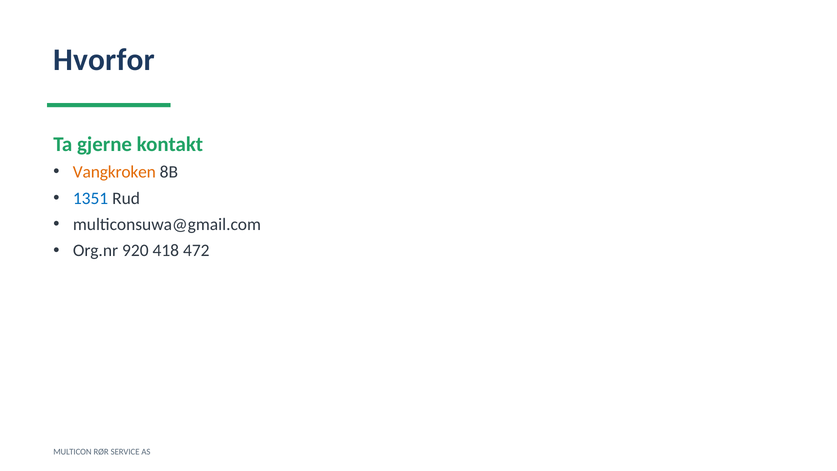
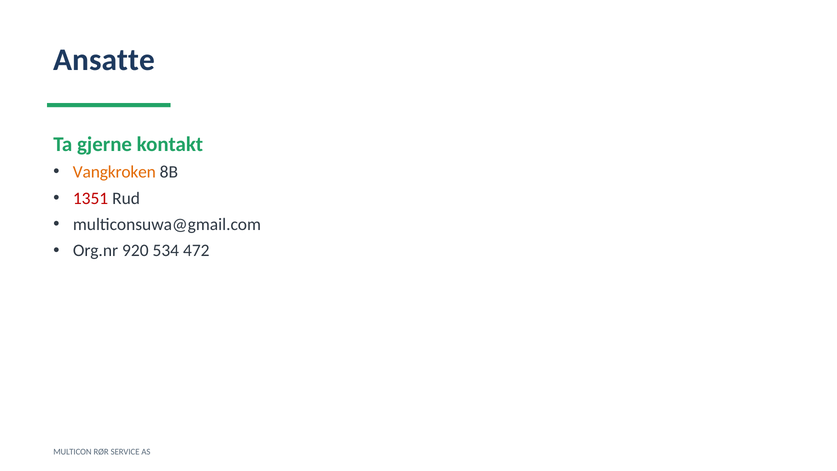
Hvorfor: Hvorfor -> Ansatte
1351 colour: blue -> red
418: 418 -> 534
